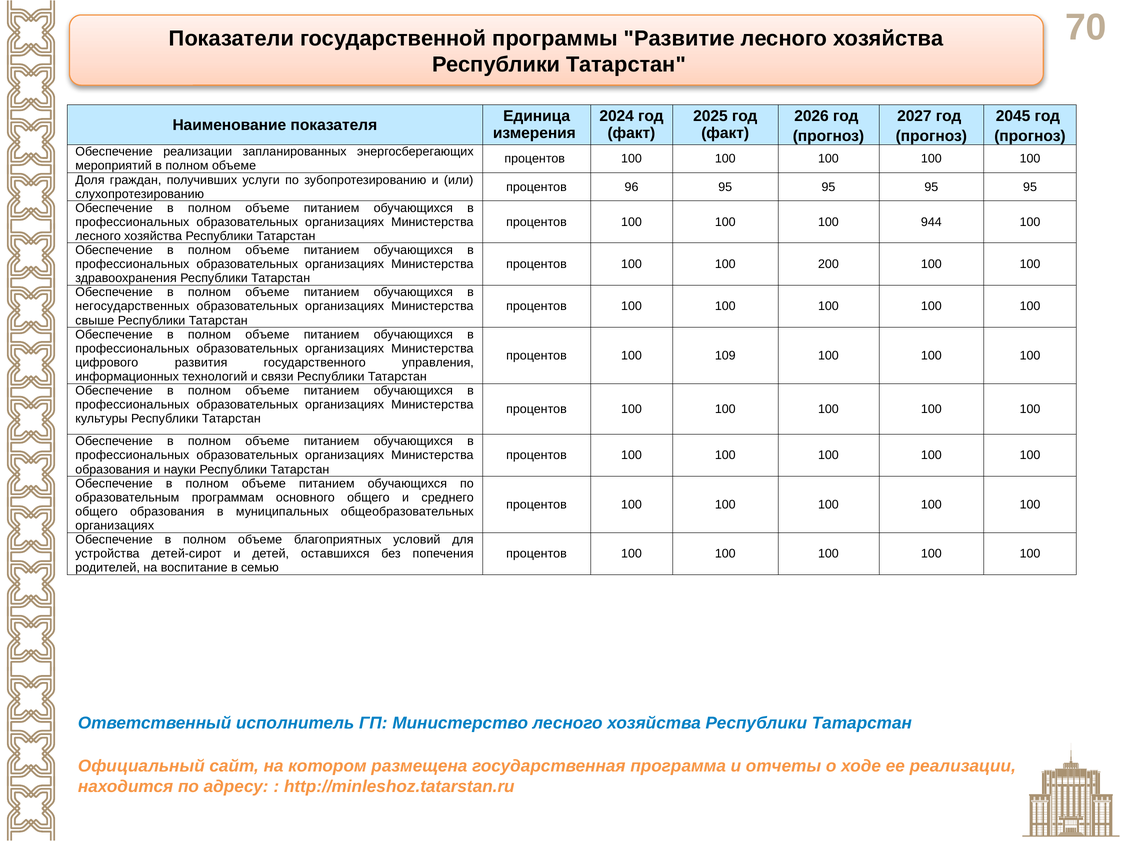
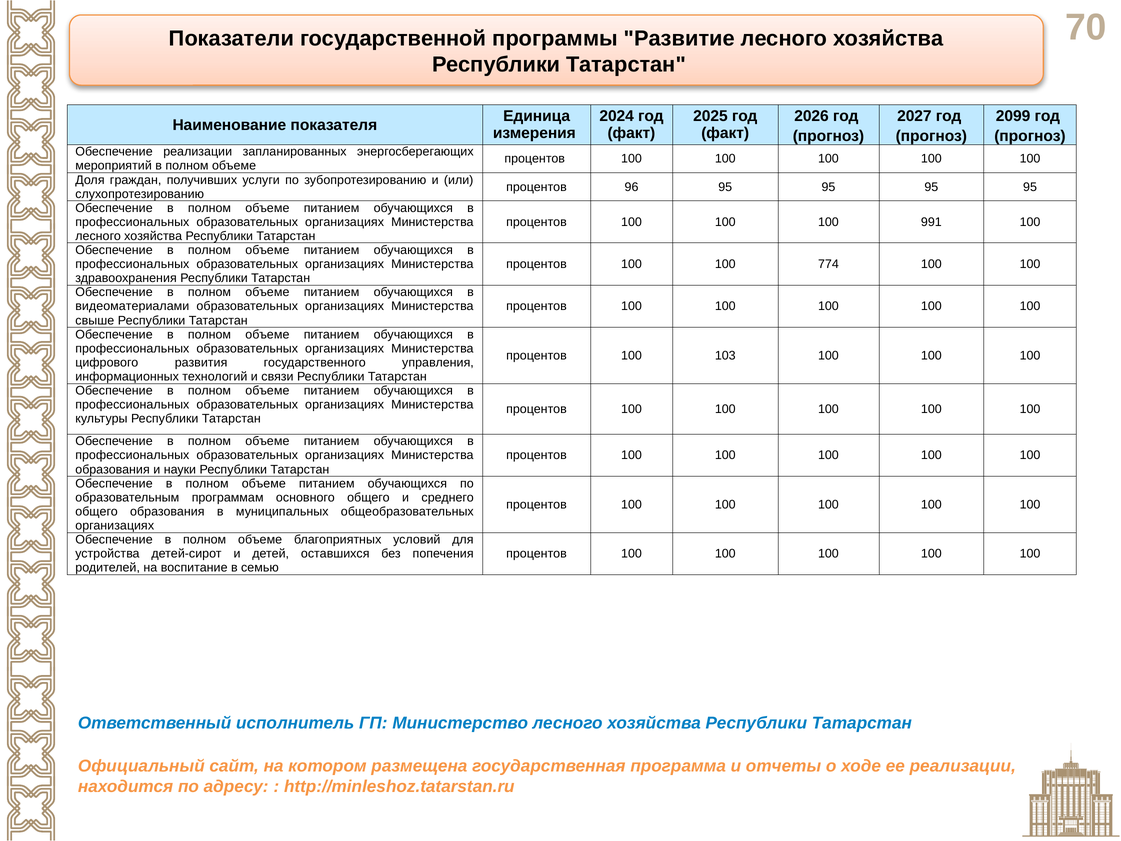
2045: 2045 -> 2099
944: 944 -> 991
200: 200 -> 774
негосударственных: негосударственных -> видеоматериалами
109: 109 -> 103
